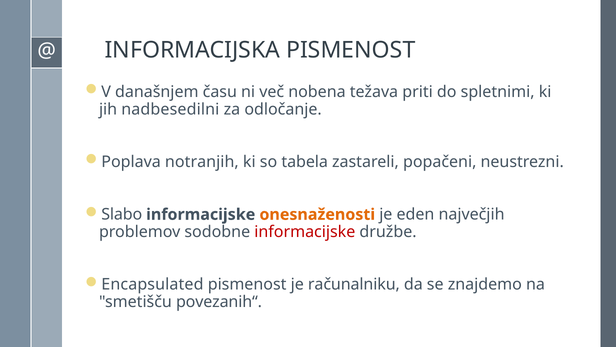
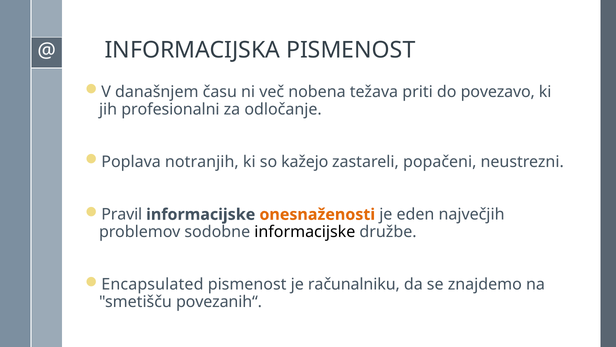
spletnimi: spletnimi -> povezavo
nadbesedilni: nadbesedilni -> profesionalni
tabela: tabela -> kažejo
Slabo: Slabo -> Pravil
informacijske at (305, 232) colour: red -> black
